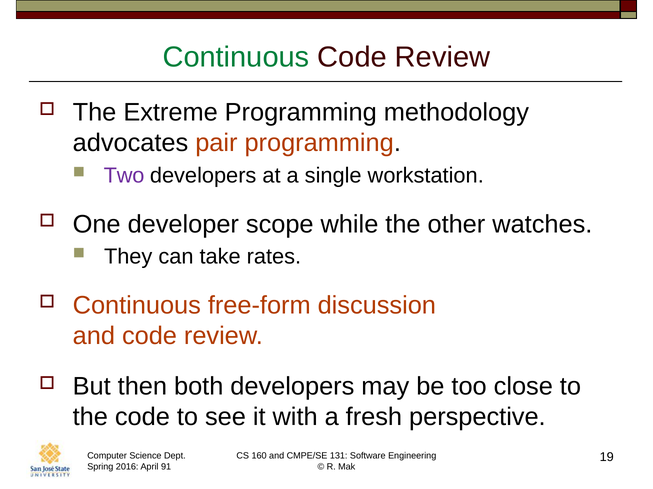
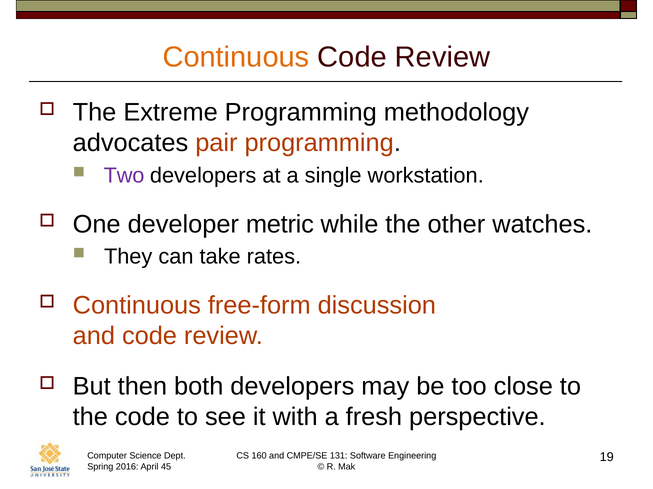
Continuous at (236, 57) colour: green -> orange
scope: scope -> metric
91: 91 -> 45
